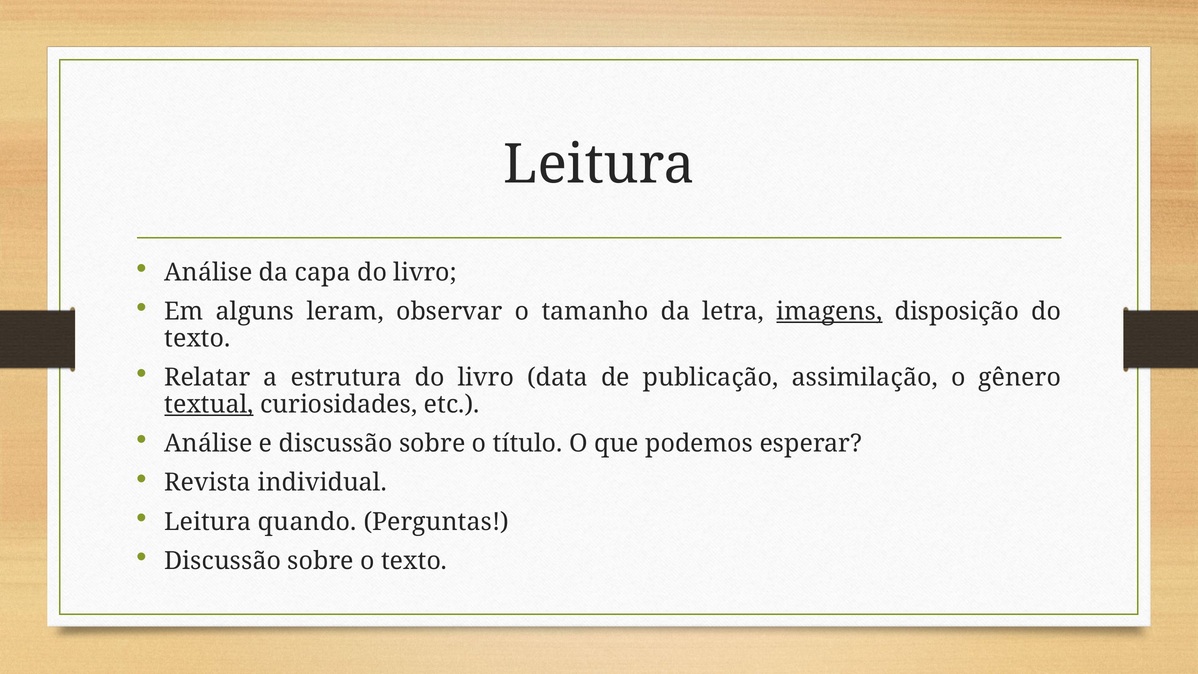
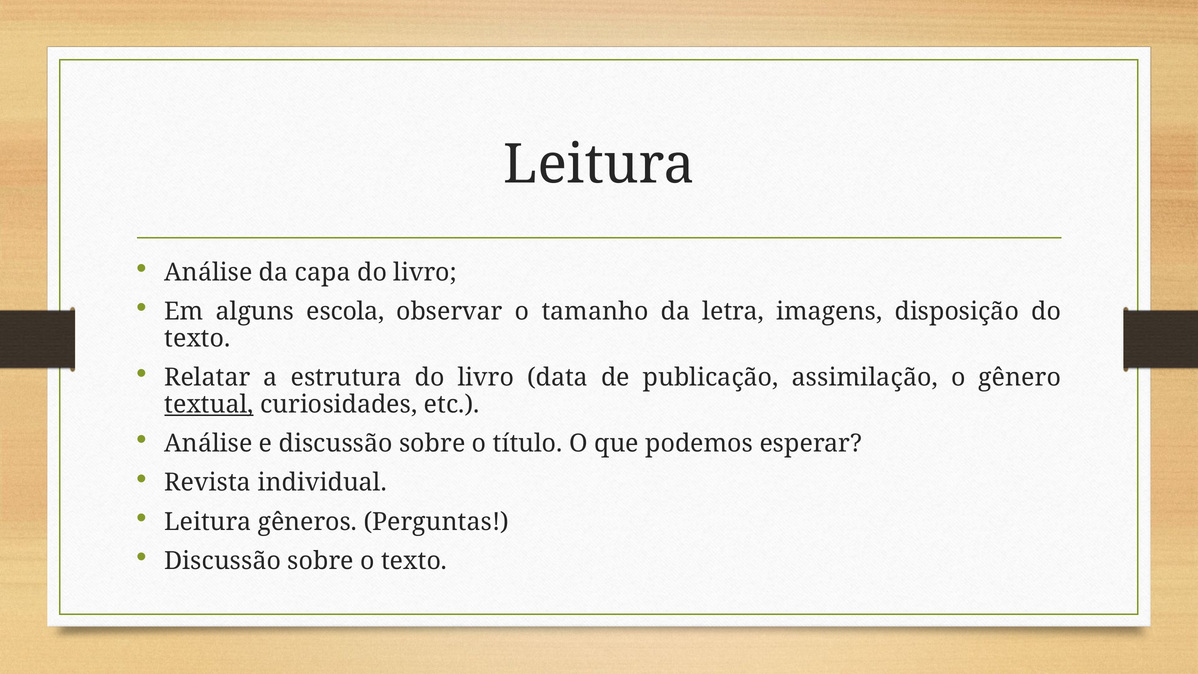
leram: leram -> escola
imagens underline: present -> none
quando: quando -> gêneros
